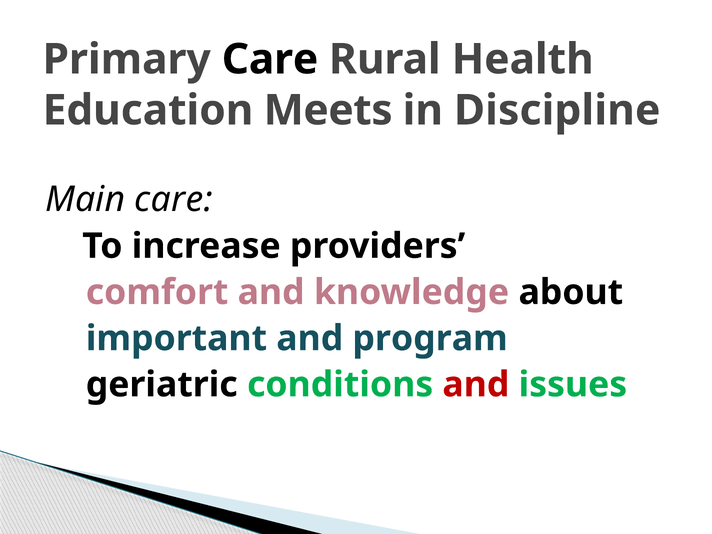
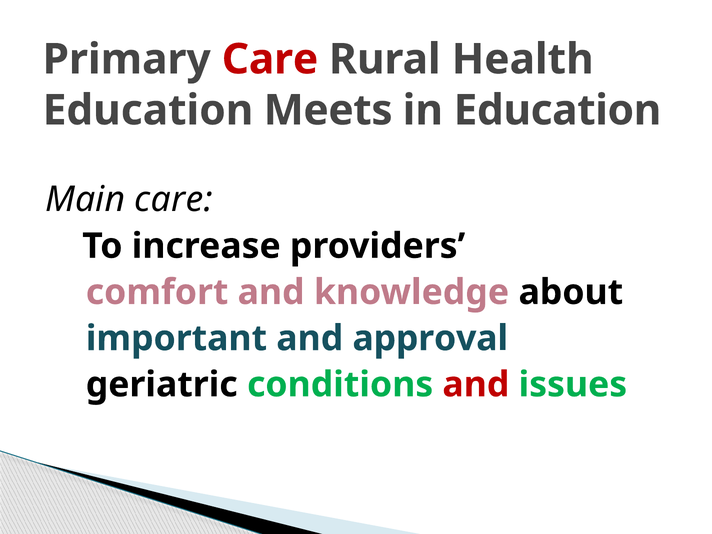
Care at (270, 59) colour: black -> red
in Discipline: Discipline -> Education
program: program -> approval
